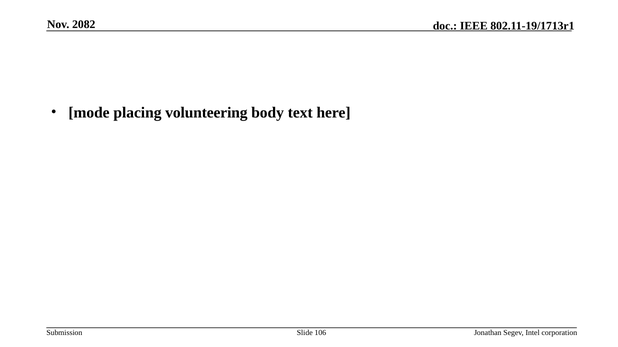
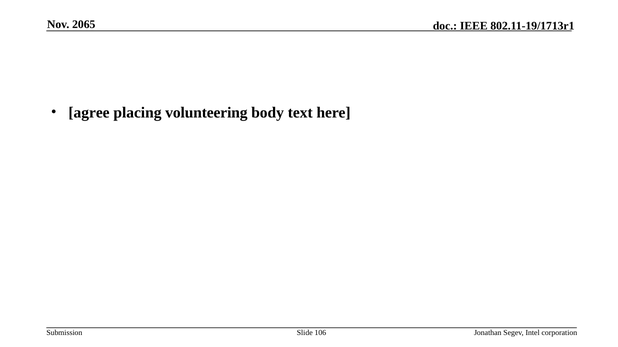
2082: 2082 -> 2065
mode: mode -> agree
